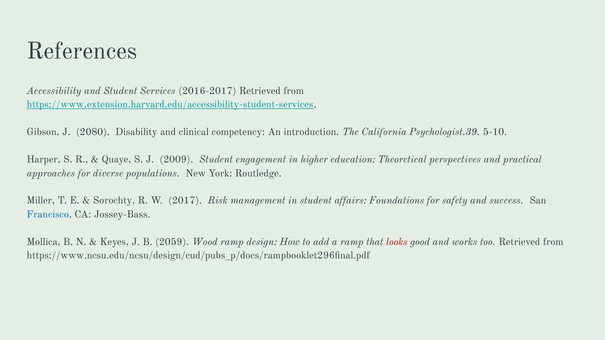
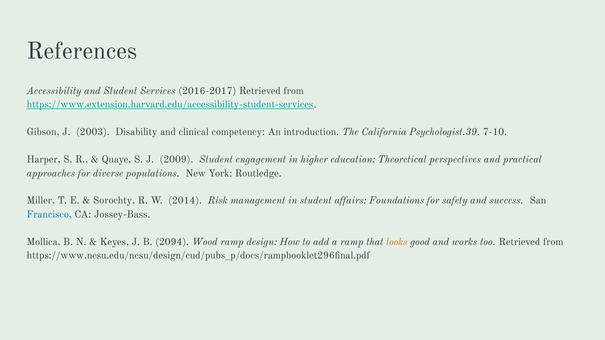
2080: 2080 -> 2003
5-10: 5-10 -> 7-10
2017: 2017 -> 2014
2059: 2059 -> 2094
looks colour: red -> orange
